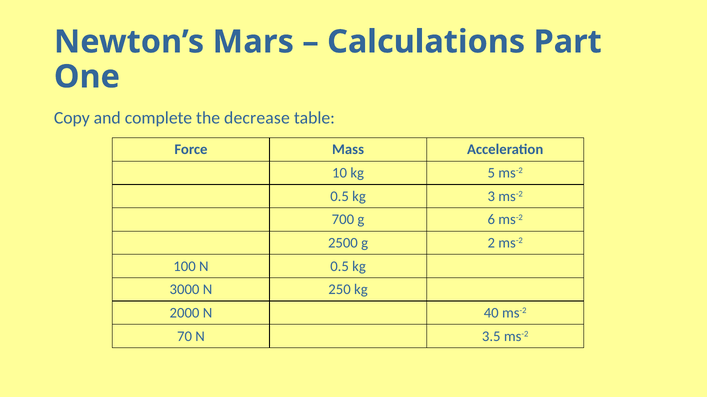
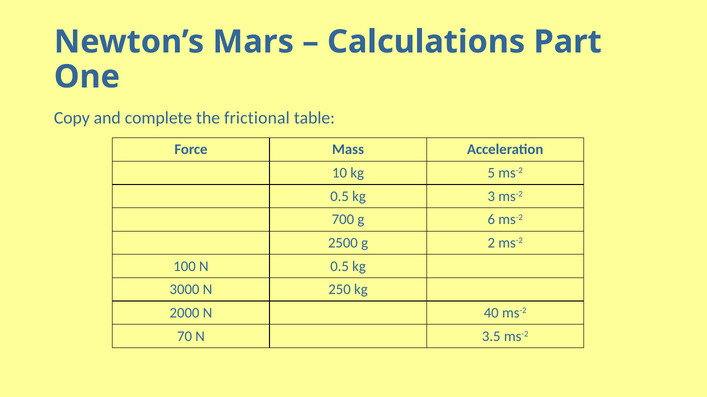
decrease: decrease -> frictional
